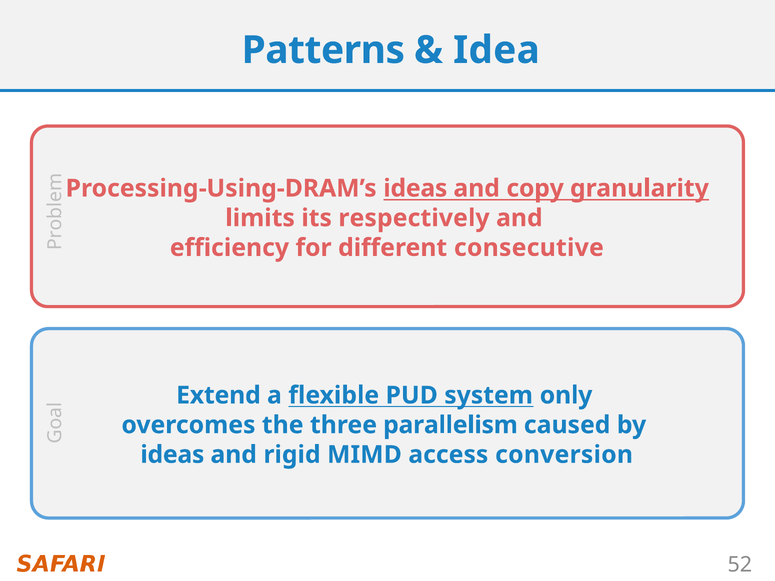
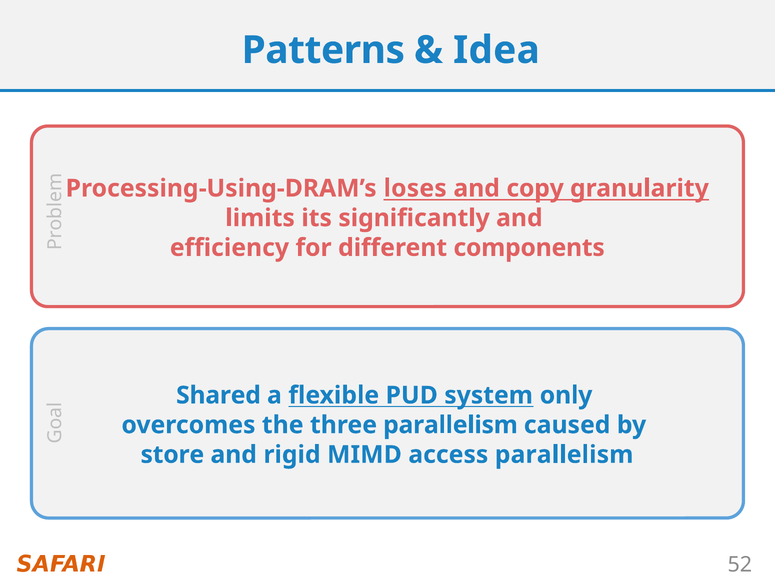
Processing-Using-DRAM’s ideas: ideas -> loses
respectively: respectively -> significantly
consecutive: consecutive -> components
Extend: Extend -> Shared
ideas at (172, 455): ideas -> store
access conversion: conversion -> parallelism
